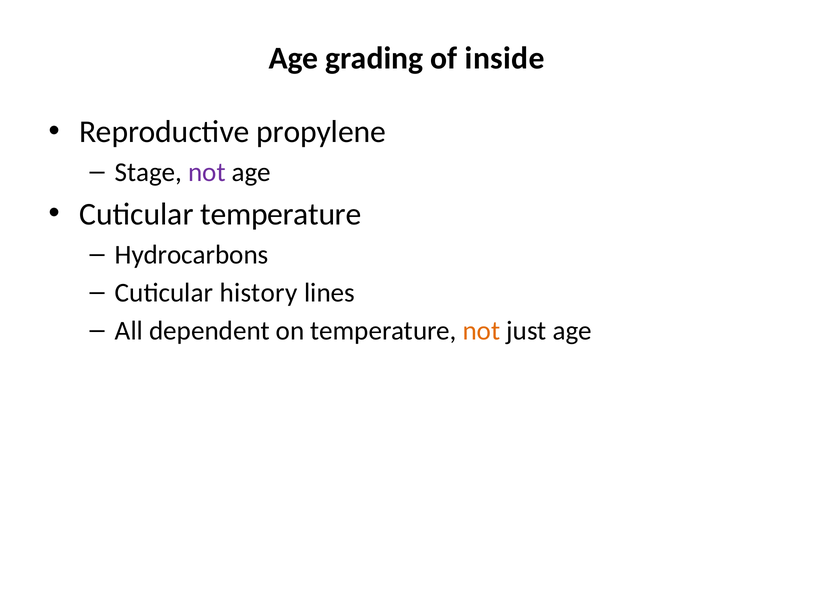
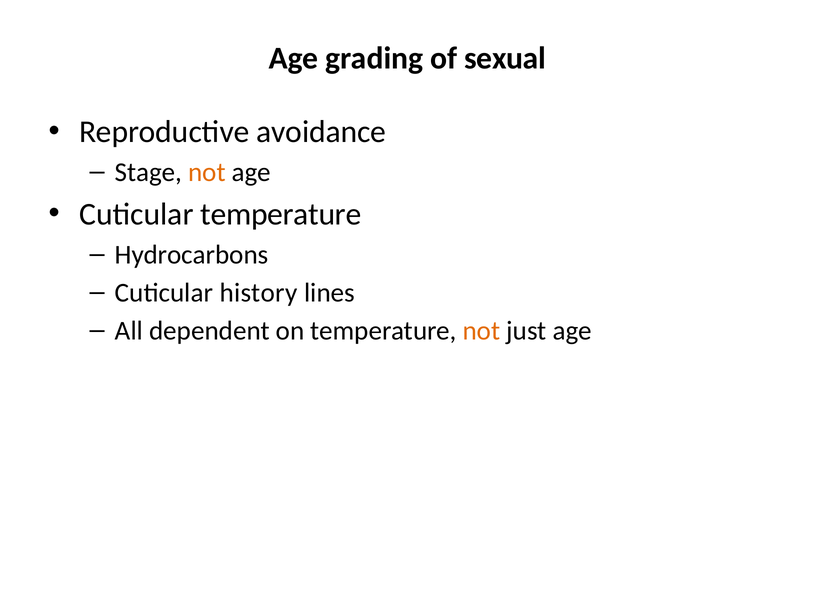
inside: inside -> sexual
propylene: propylene -> avoidance
not at (207, 172) colour: purple -> orange
